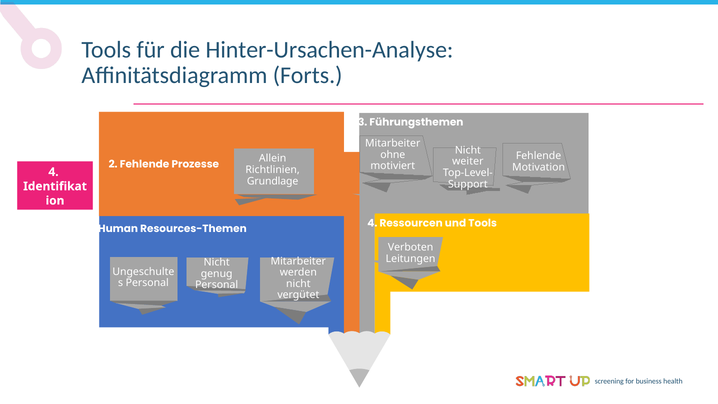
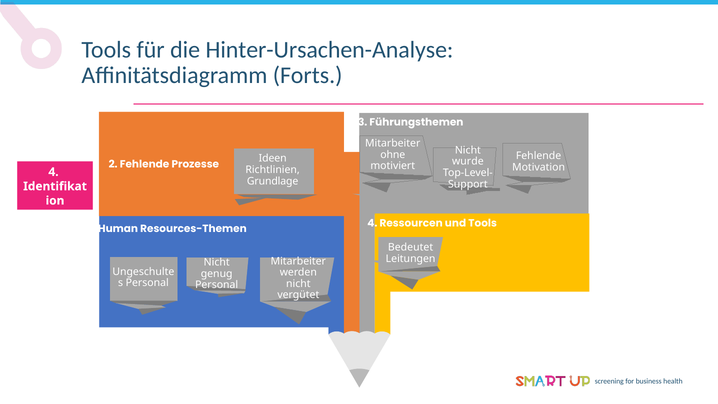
Allein: Allein -> Ideen
weiter: weiter -> wurde
Verboten: Verboten -> Bedeutet
